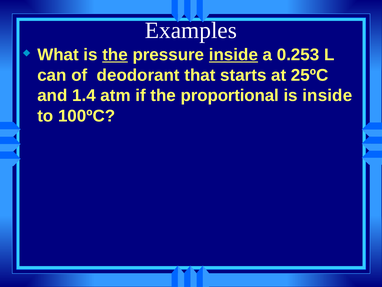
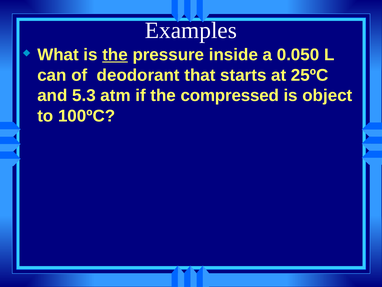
inside at (233, 55) underline: present -> none
0.253: 0.253 -> 0.050
1.4: 1.4 -> 5.3
proportional: proportional -> compressed
is inside: inside -> object
